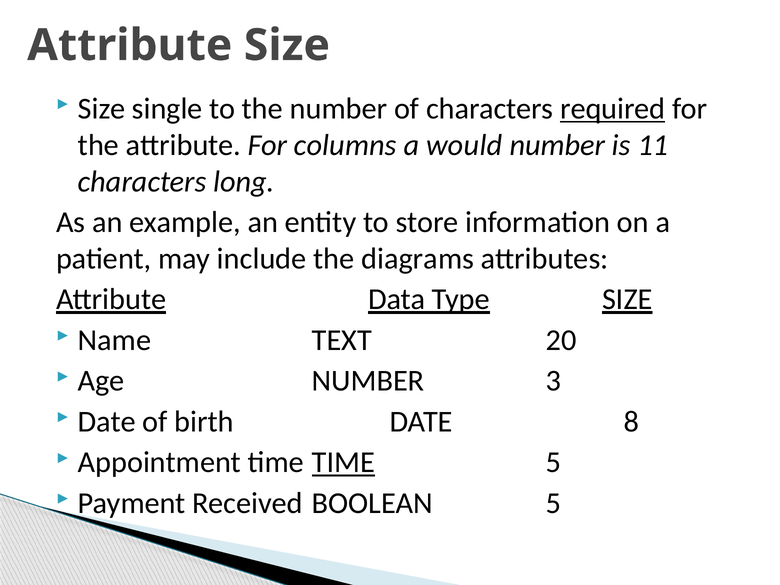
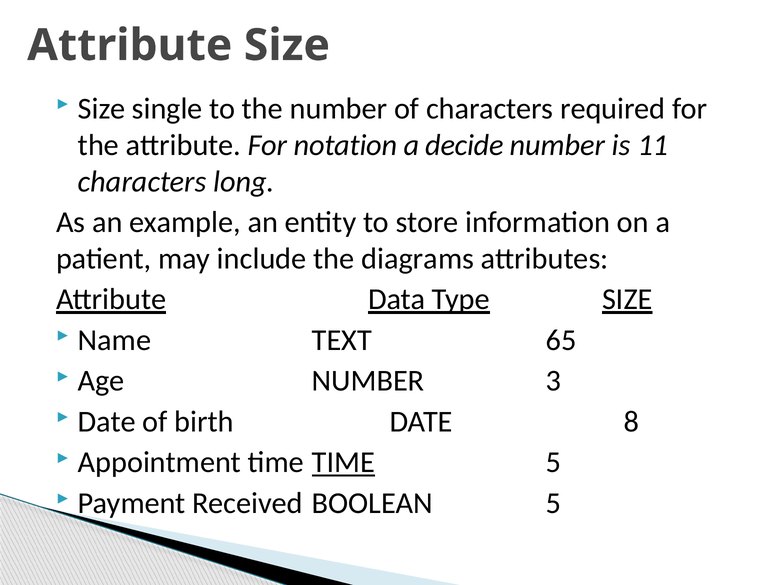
required underline: present -> none
columns: columns -> notation
would: would -> decide
20: 20 -> 65
